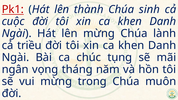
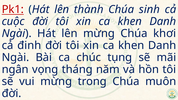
lành: lành -> khơi
triều: triều -> đinh
